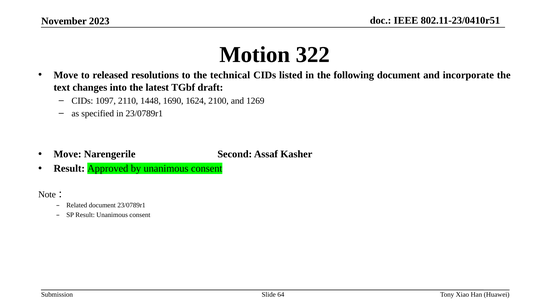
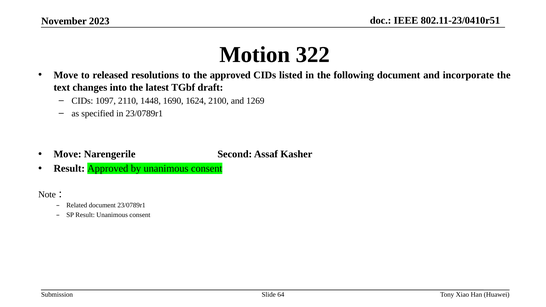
the technical: technical -> approved
